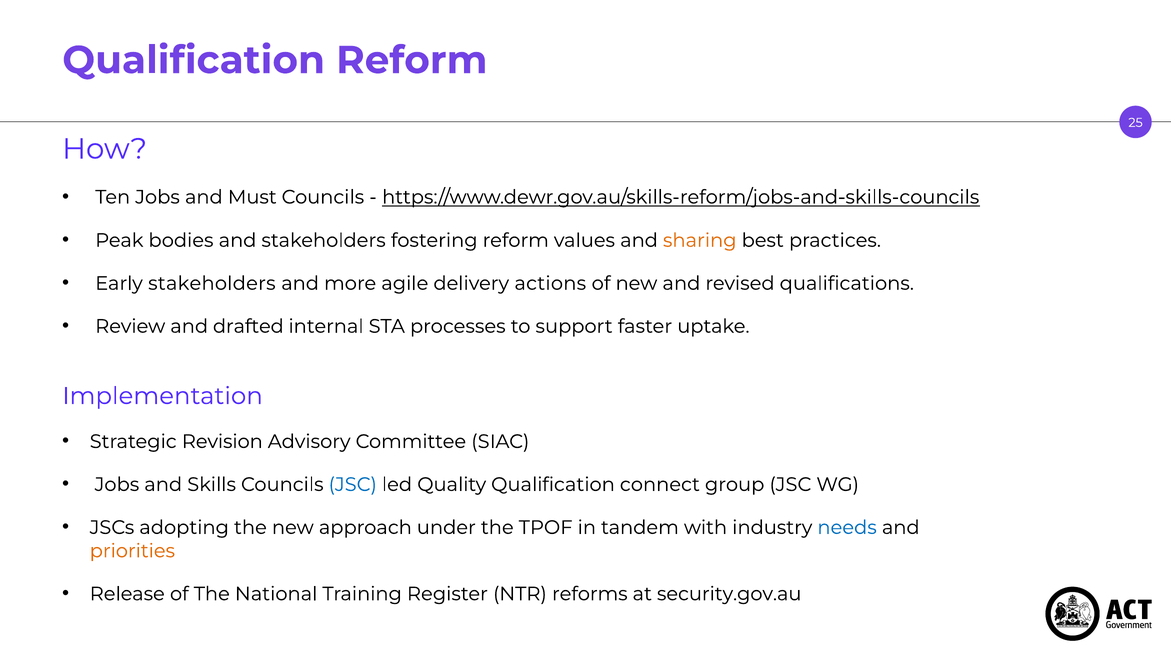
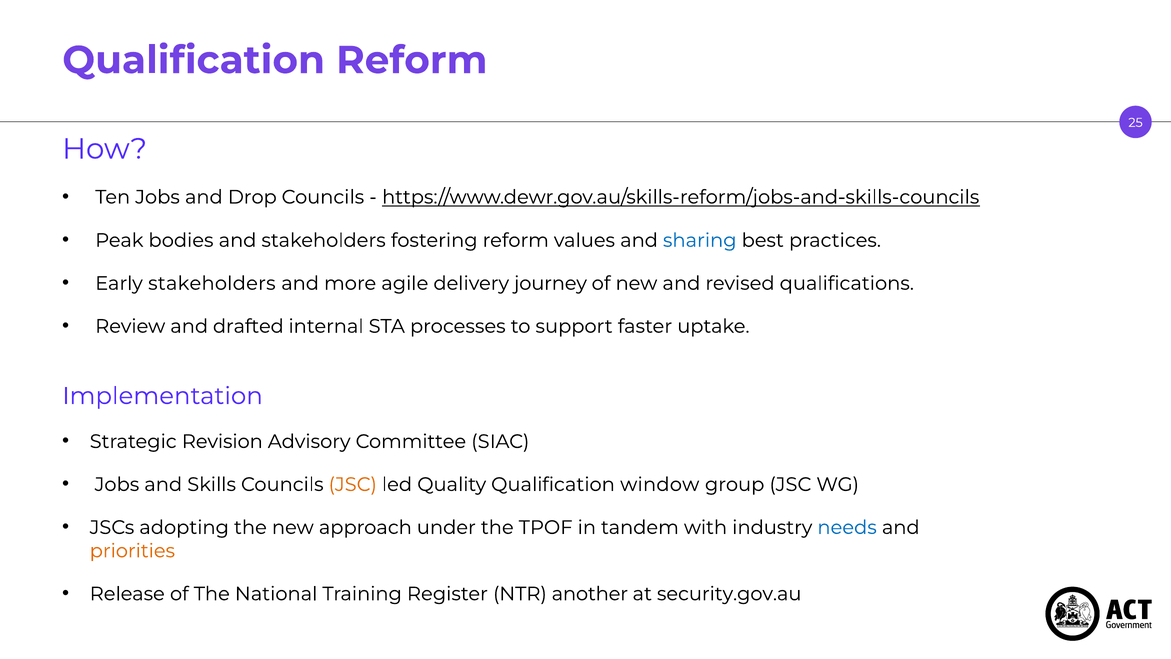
Must: Must -> Drop
sharing colour: orange -> blue
actions: actions -> journey
JSC at (353, 484) colour: blue -> orange
connect: connect -> window
reforms: reforms -> another
